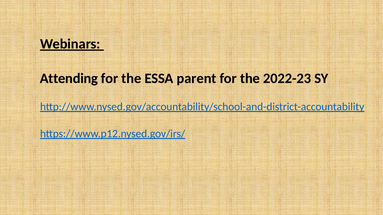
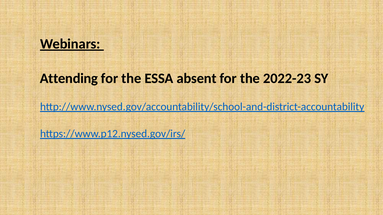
parent: parent -> absent
